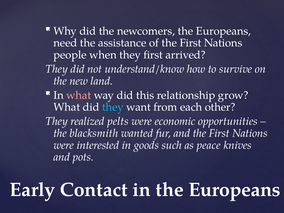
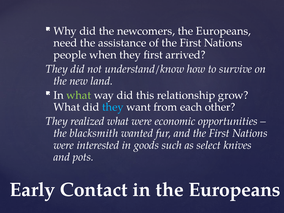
what at (79, 95) colour: pink -> light green
realized pelts: pelts -> what
peace: peace -> select
